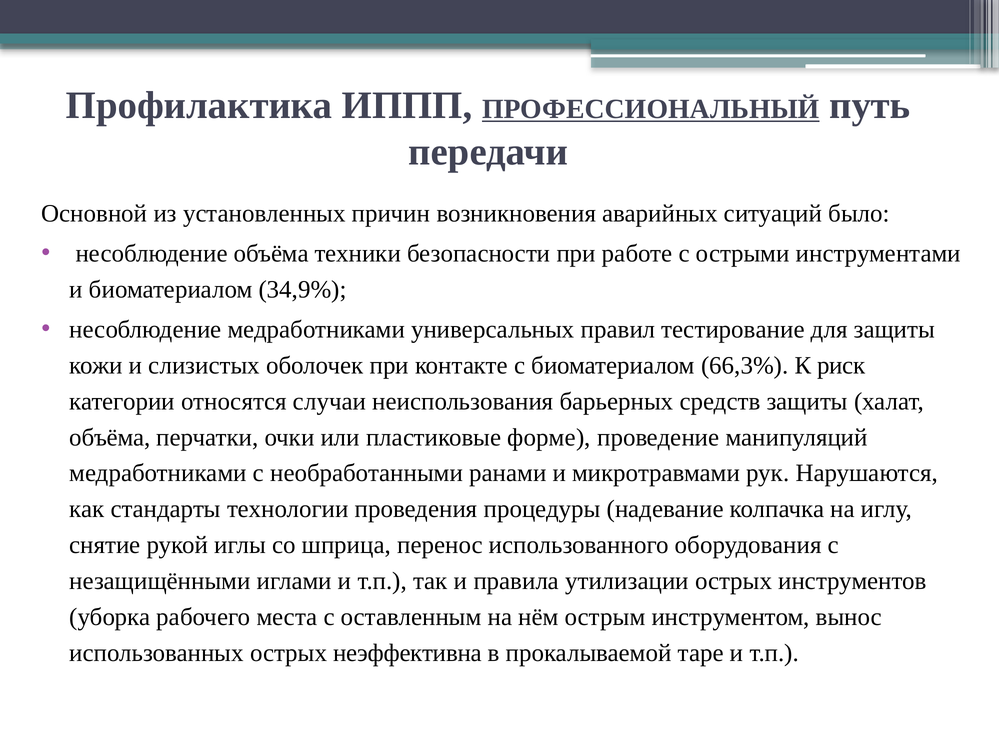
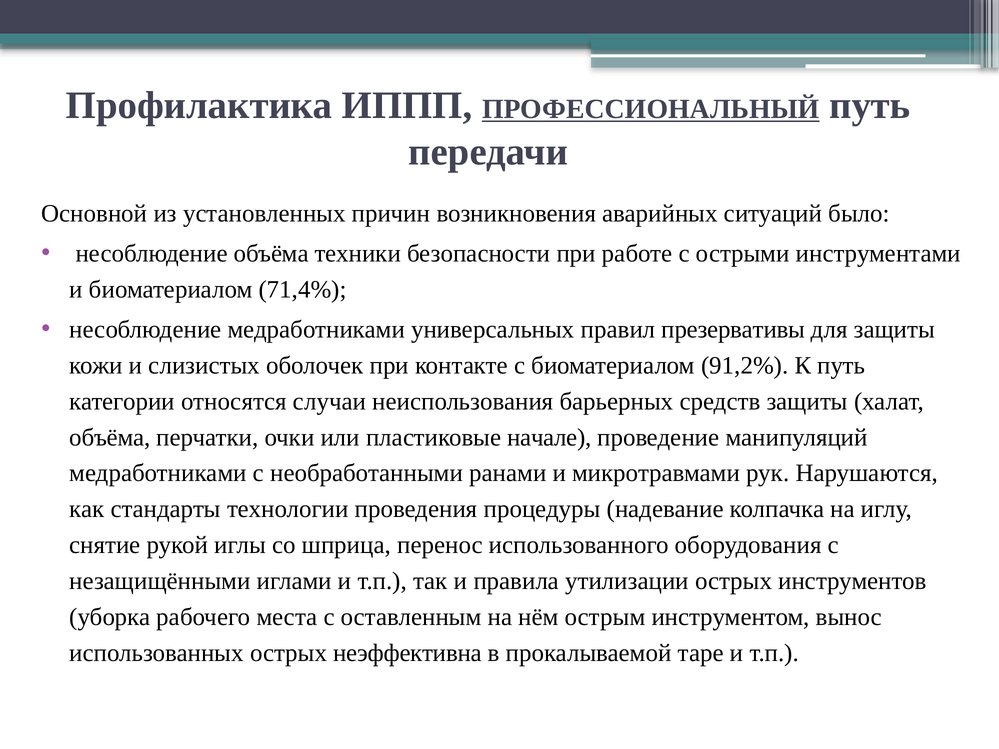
34,9%: 34,9% -> 71,4%
тестирование: тестирование -> презервативы
66,3%: 66,3% -> 91,2%
К риск: риск -> путь
форме: форме -> начале
